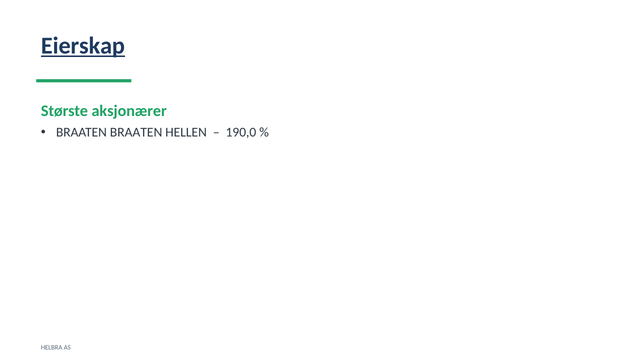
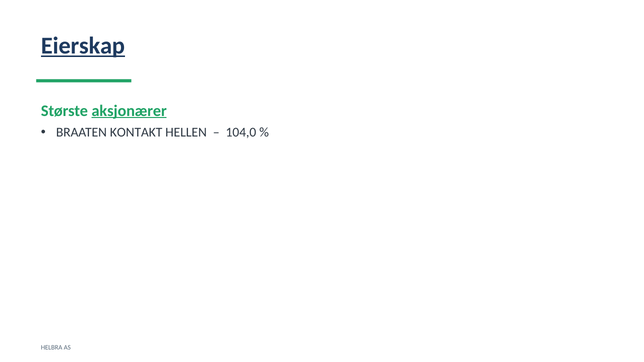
aksjonærer underline: none -> present
BRAATEN BRAATEN: BRAATEN -> KONTAKT
190,0: 190,0 -> 104,0
